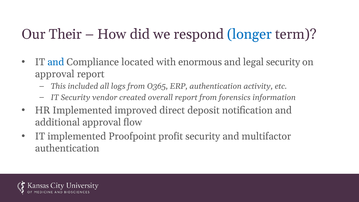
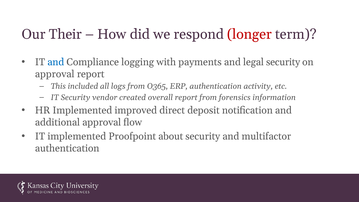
longer colour: blue -> red
located: located -> logging
enormous: enormous -> payments
profit: profit -> about
